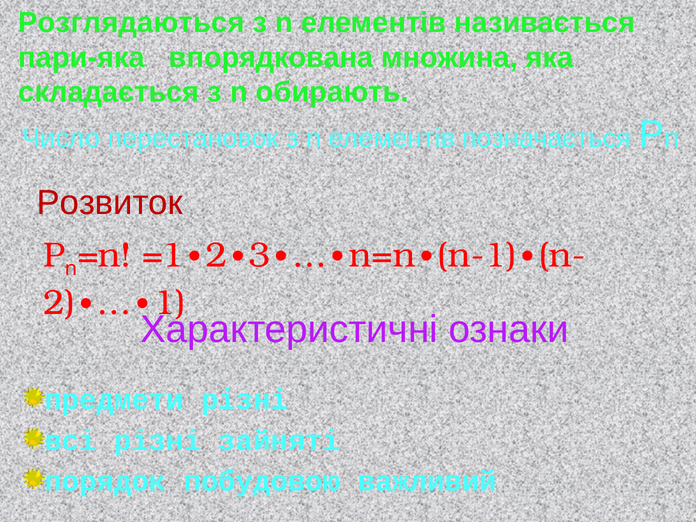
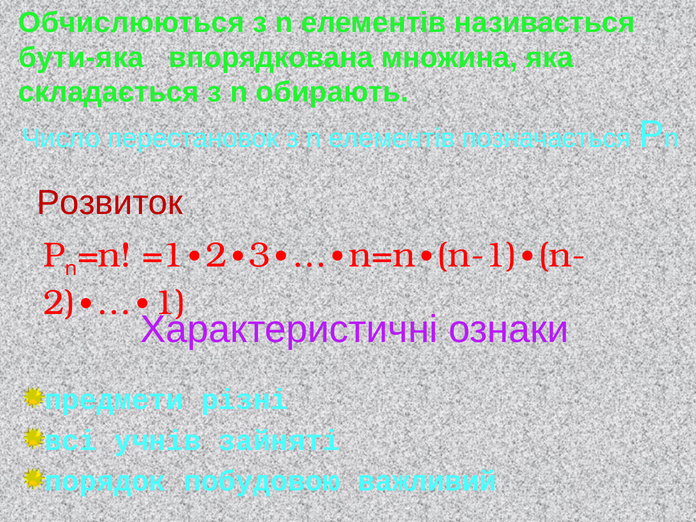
Розглядаються: Розглядаються -> Обчислюються
пари-яка: пари-яка -> бути-яка
всі різні: різні -> учнів
